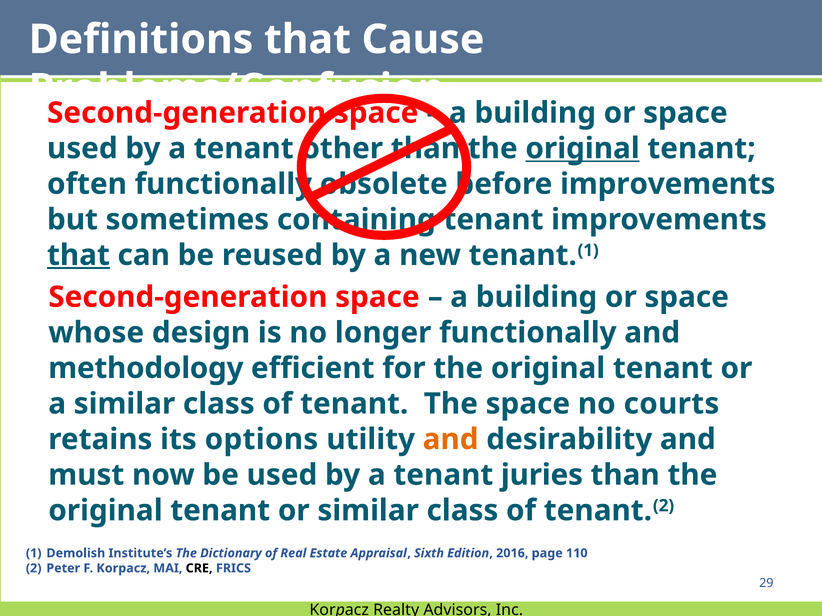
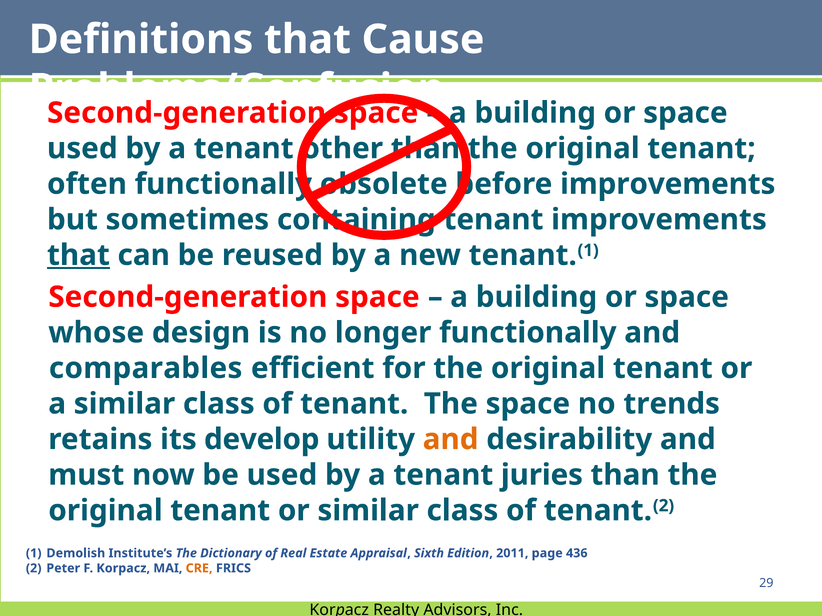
original at (583, 149) underline: present -> none
methodology: methodology -> comparables
courts: courts -> trends
options: options -> develop
2016: 2016 -> 2011
110: 110 -> 436
CRE colour: black -> orange
